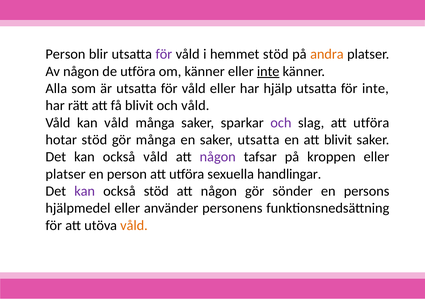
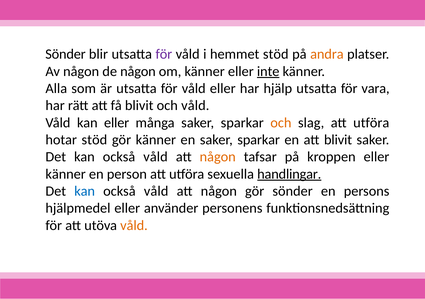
Person at (65, 54): Person -> Sönder
de utföra: utföra -> någon
för inte: inte -> vara
kan våld: våld -> eller
och at (281, 123) colour: purple -> orange
gör många: många -> känner
en saker utsatta: utsatta -> sparkar
någon at (218, 157) colour: purple -> orange
platser at (66, 174): platser -> känner
handlingar underline: none -> present
kan at (85, 191) colour: purple -> blue
stöd at (156, 191): stöd -> våld
